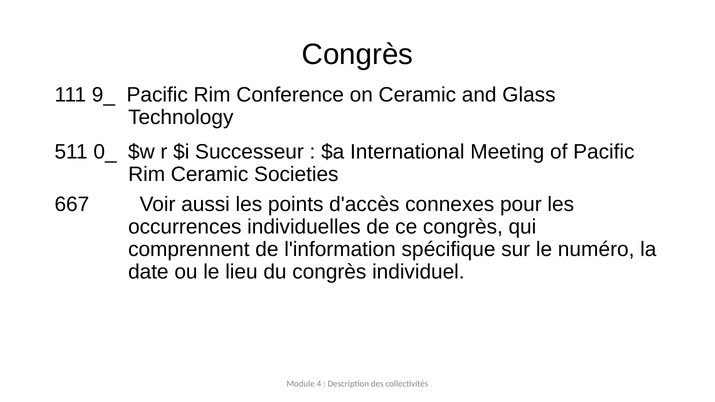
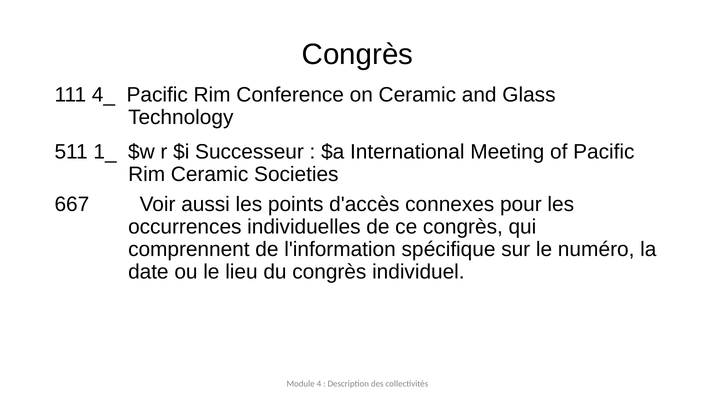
9_: 9_ -> 4_
0_: 0_ -> 1_
